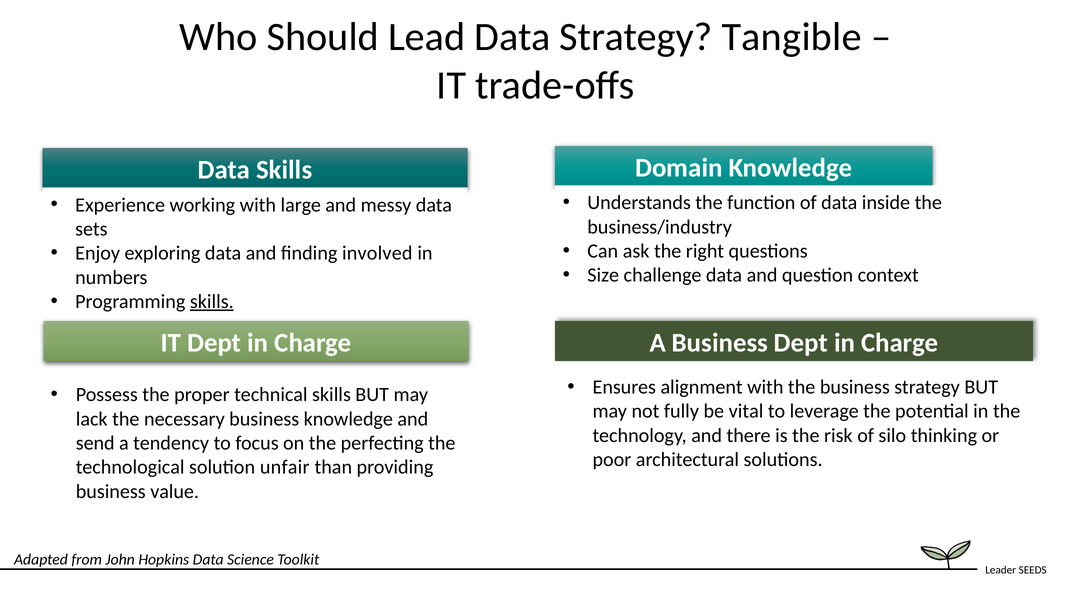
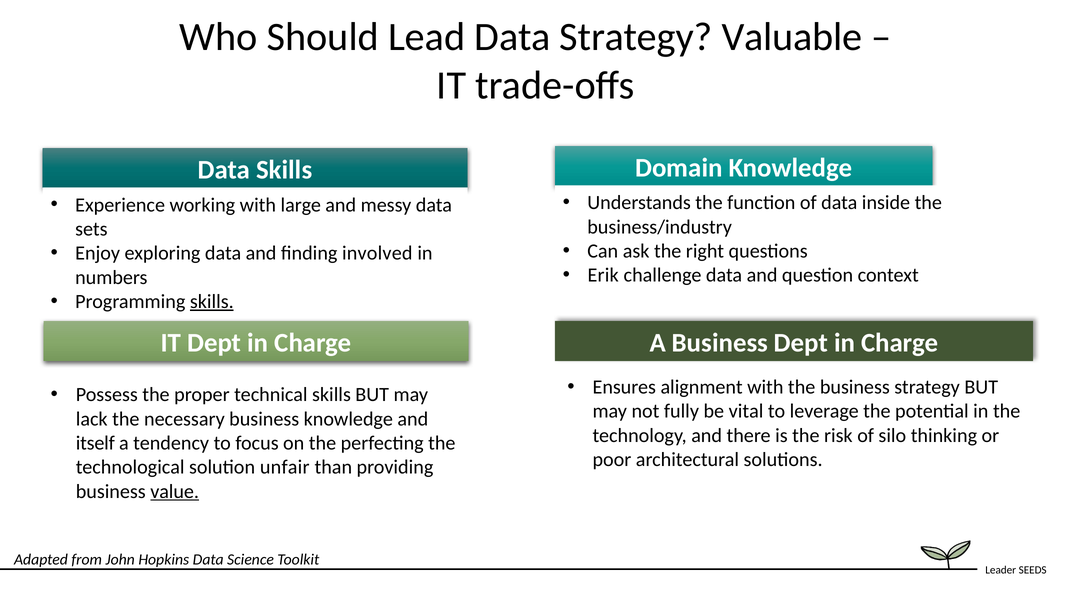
Tangible: Tangible -> Valuable
Size: Size -> Erik
send: send -> itself
value underline: none -> present
